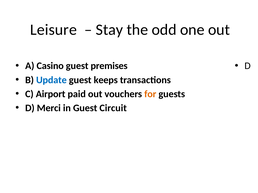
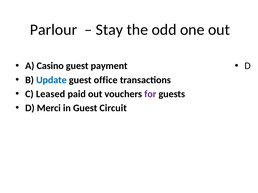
Leisure: Leisure -> Parlour
premises: premises -> payment
keeps: keeps -> office
Airport: Airport -> Leased
for colour: orange -> purple
